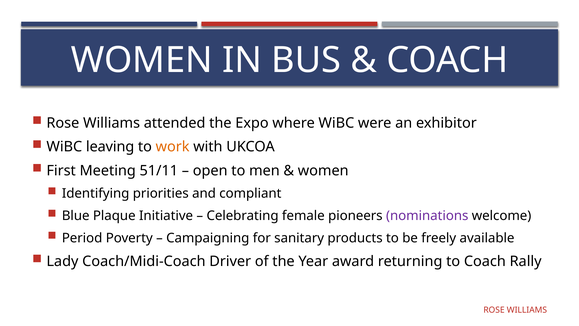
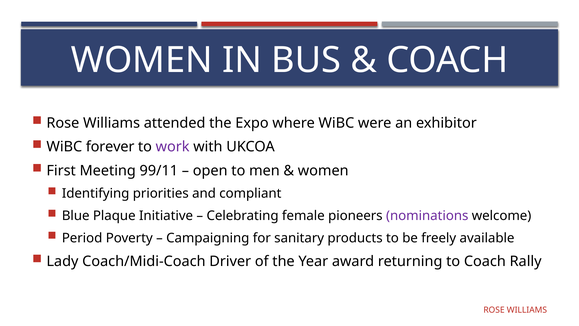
leaving: leaving -> forever
work colour: orange -> purple
51/11: 51/11 -> 99/11
